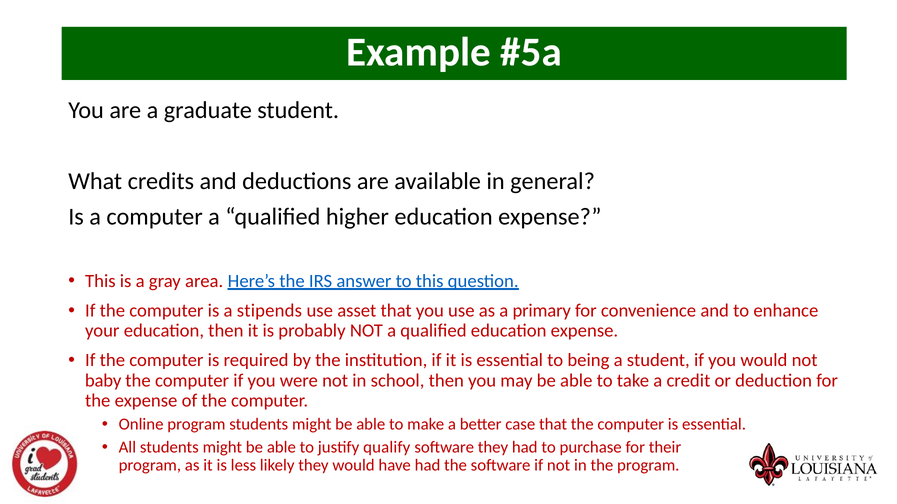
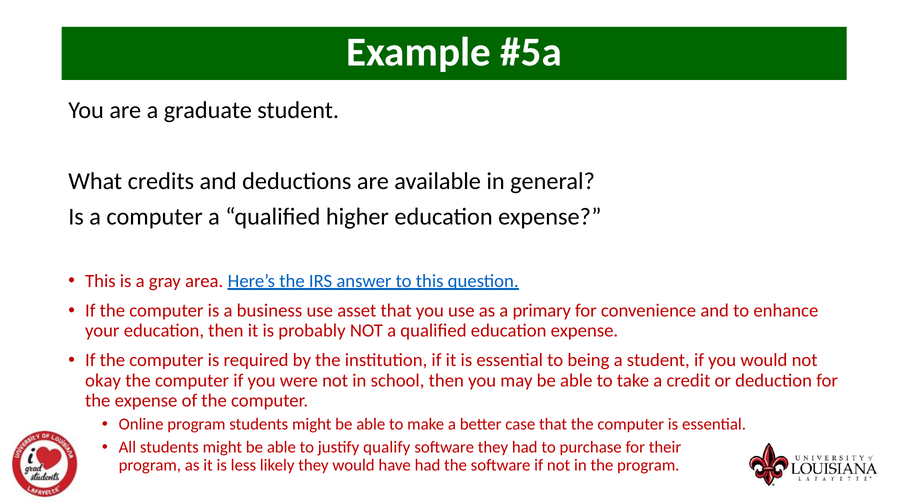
stipends: stipends -> business
baby: baby -> okay
